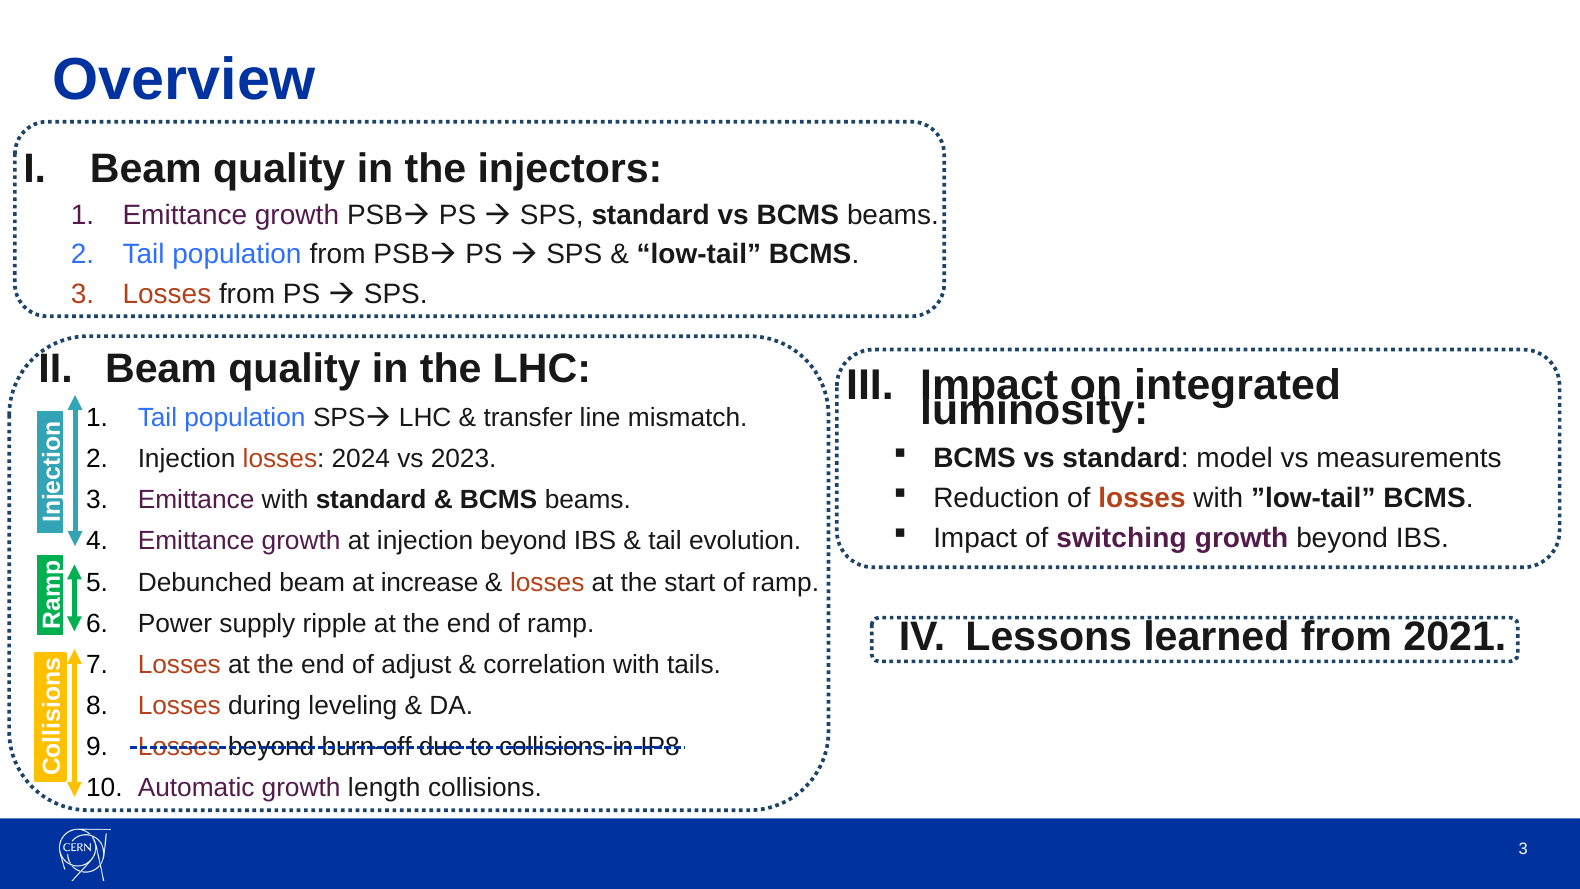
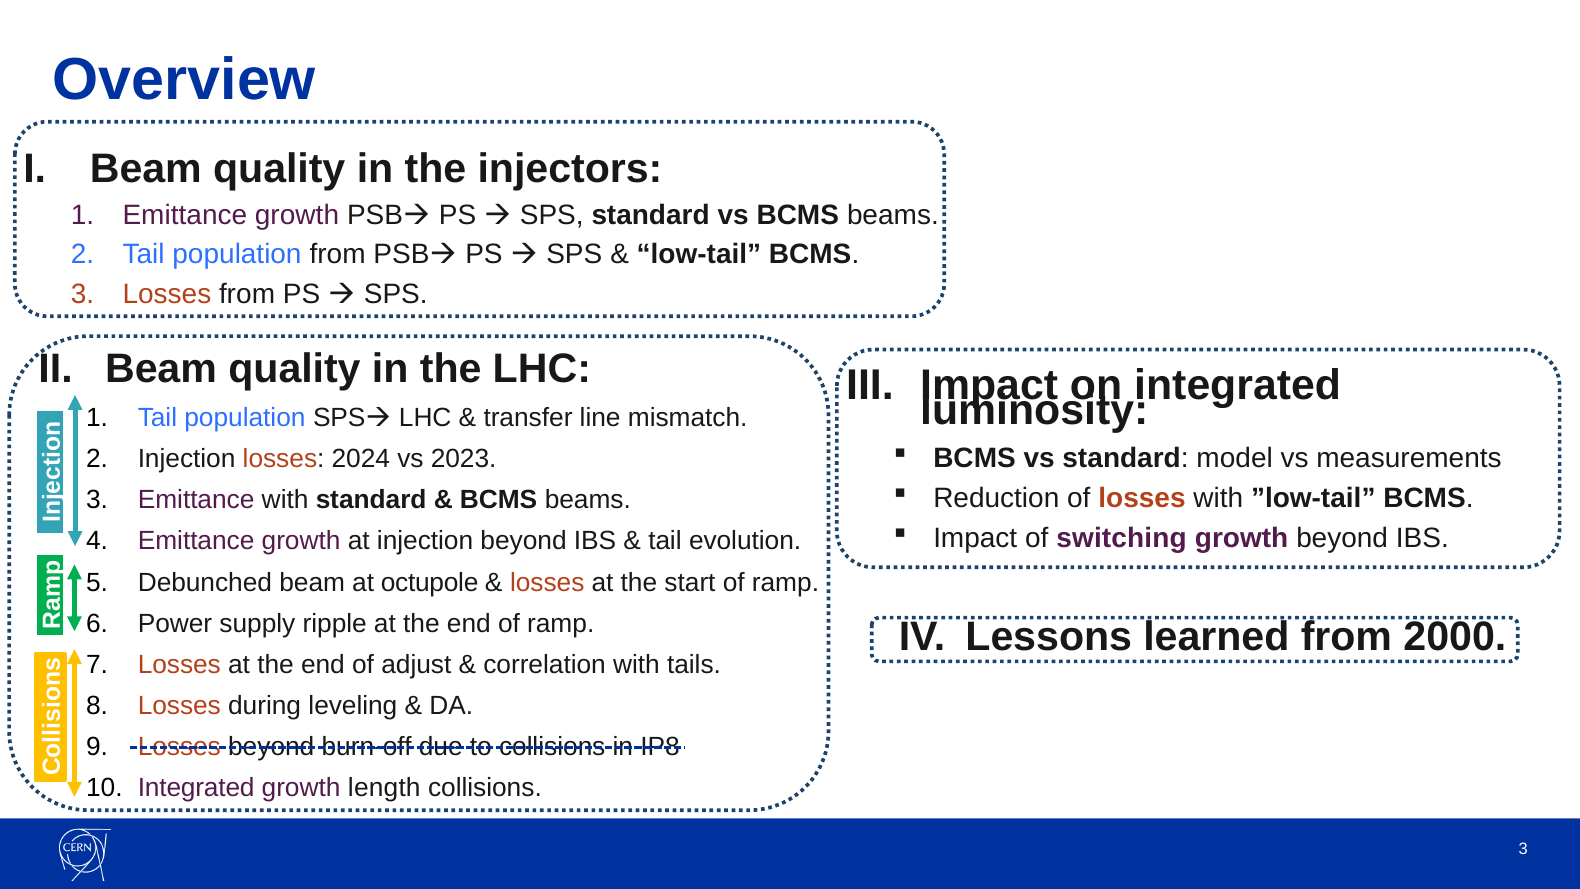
increase: increase -> octupole
2021: 2021 -> 2000
Automatic at (196, 788): Automatic -> Integrated
